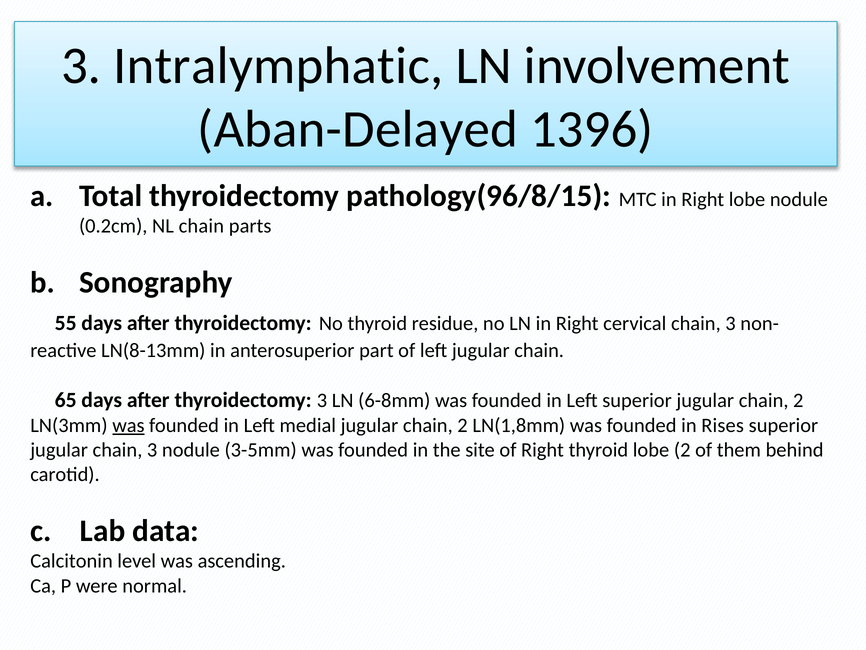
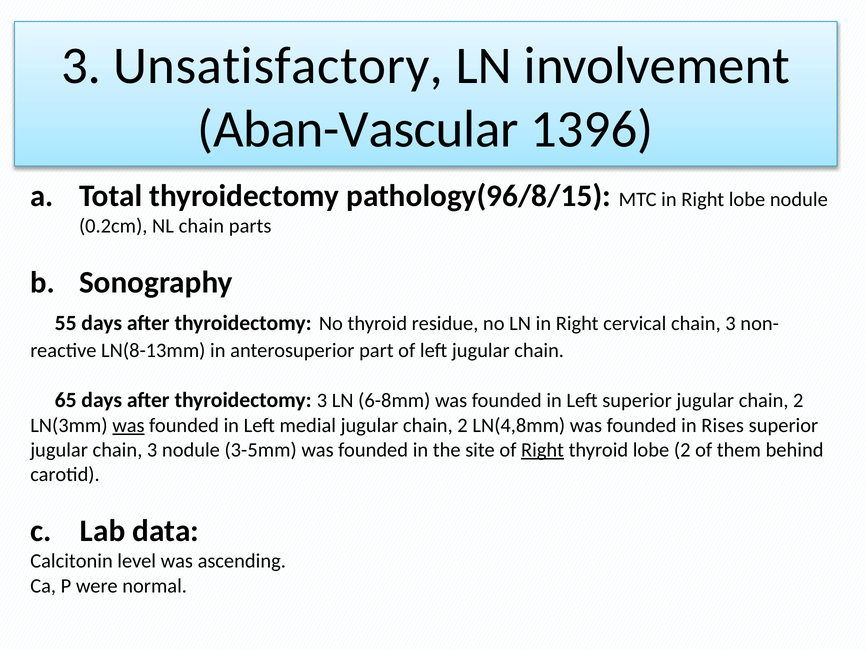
Intralymphatic: Intralymphatic -> Unsatisfactory
Aban-Delayed: Aban-Delayed -> Aban-Vascular
LN(1,8mm: LN(1,8mm -> LN(4,8mm
Right at (543, 450) underline: none -> present
